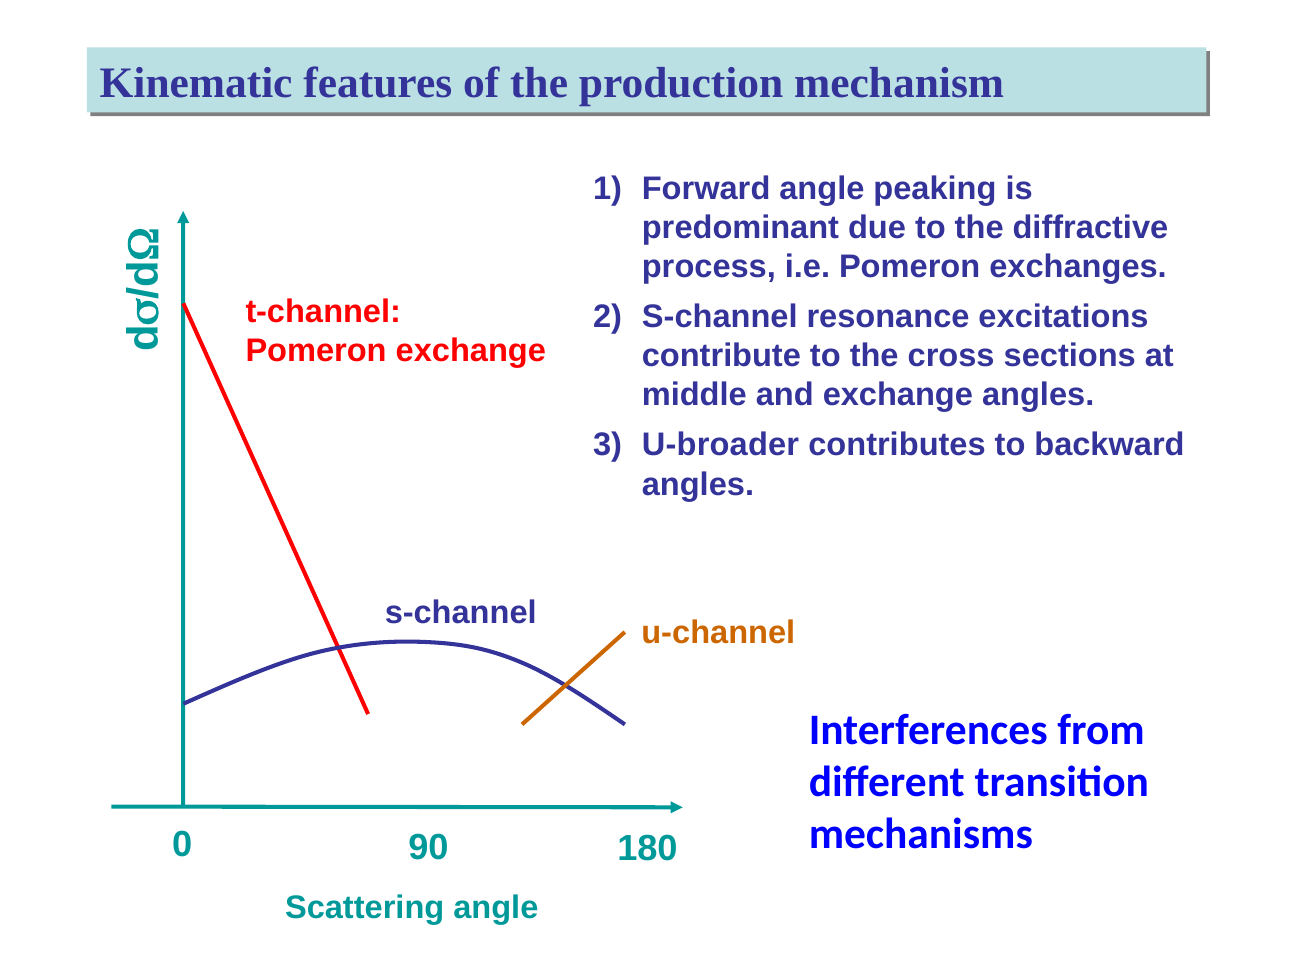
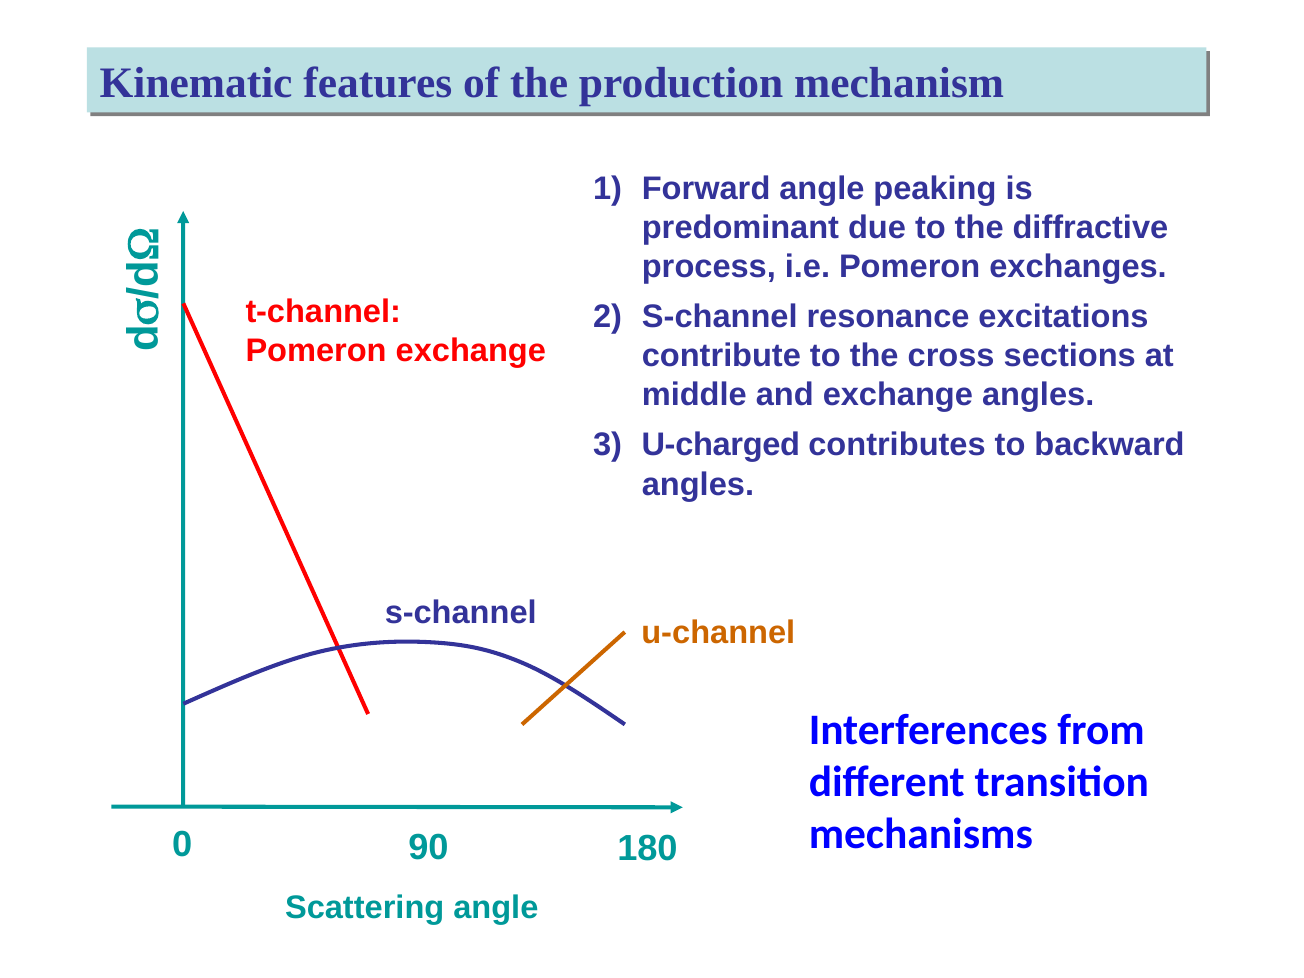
U-broader: U-broader -> U-charged
